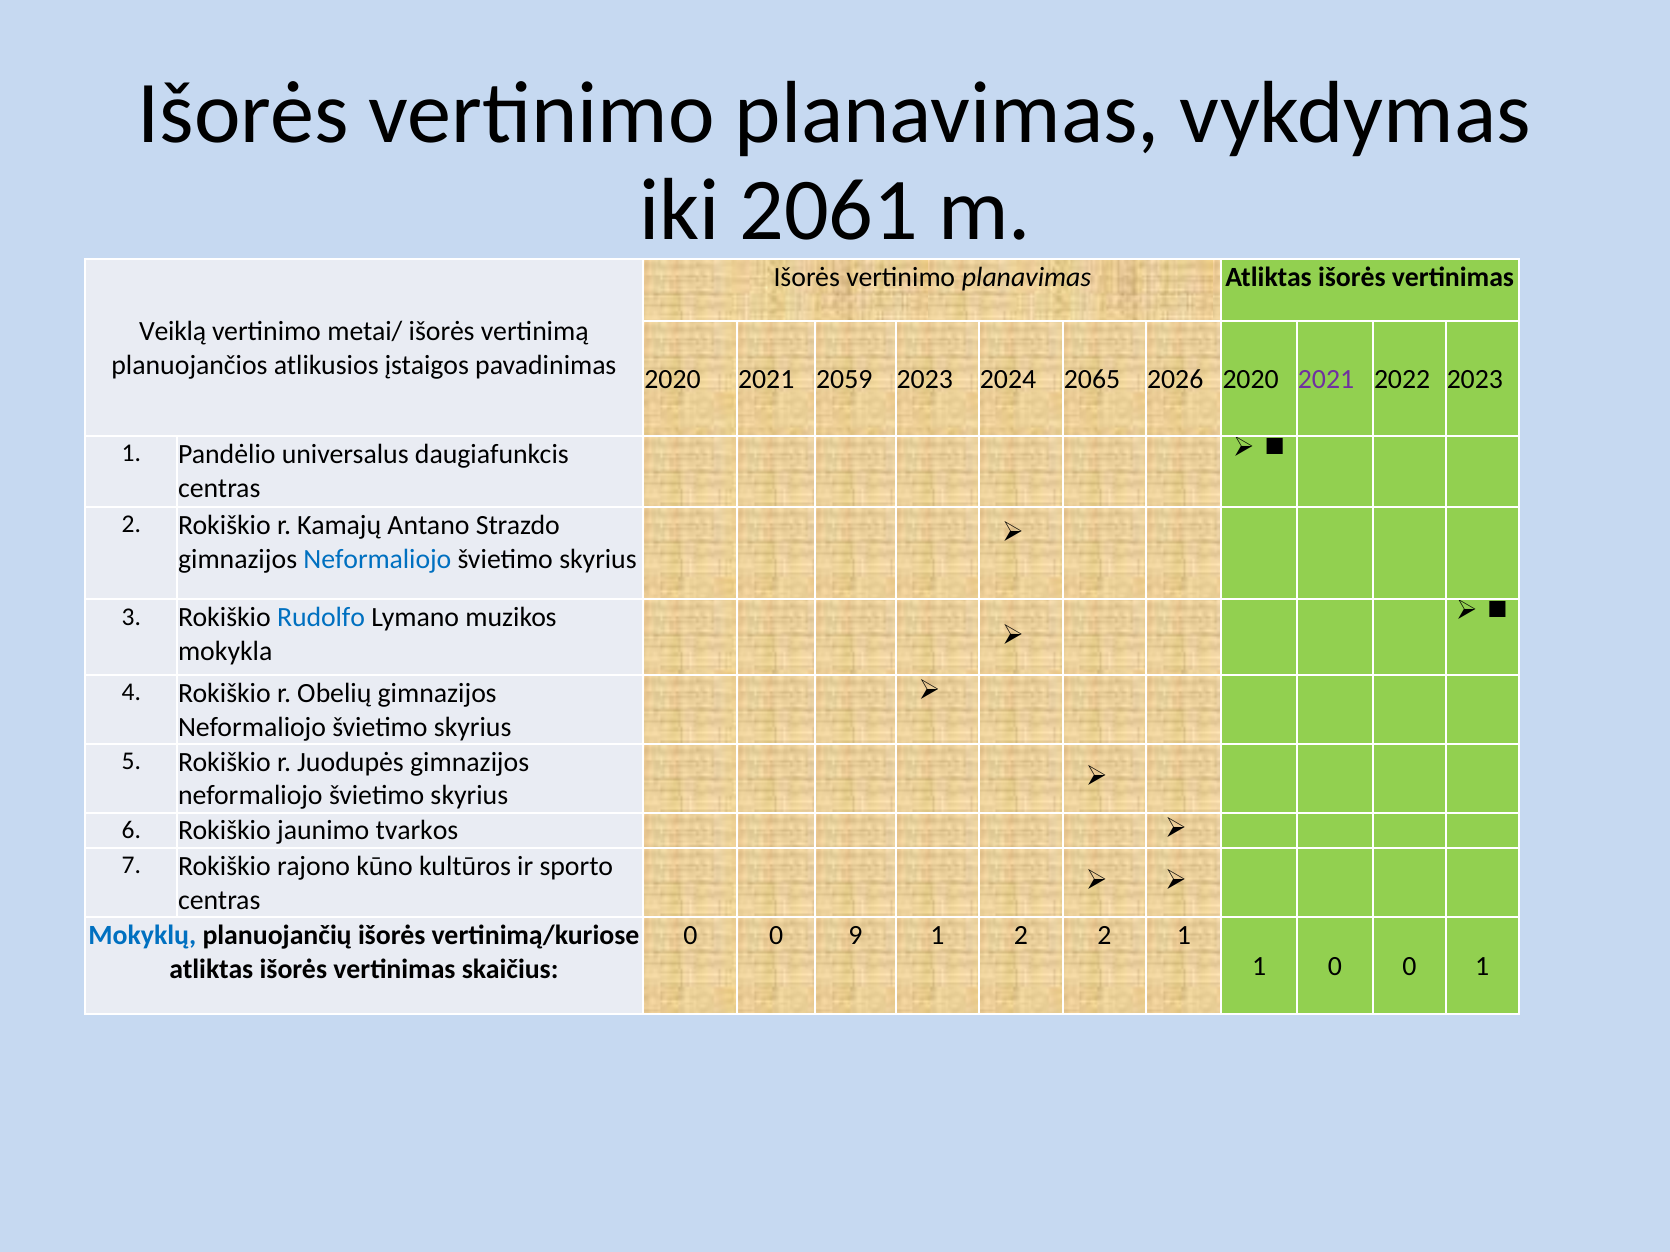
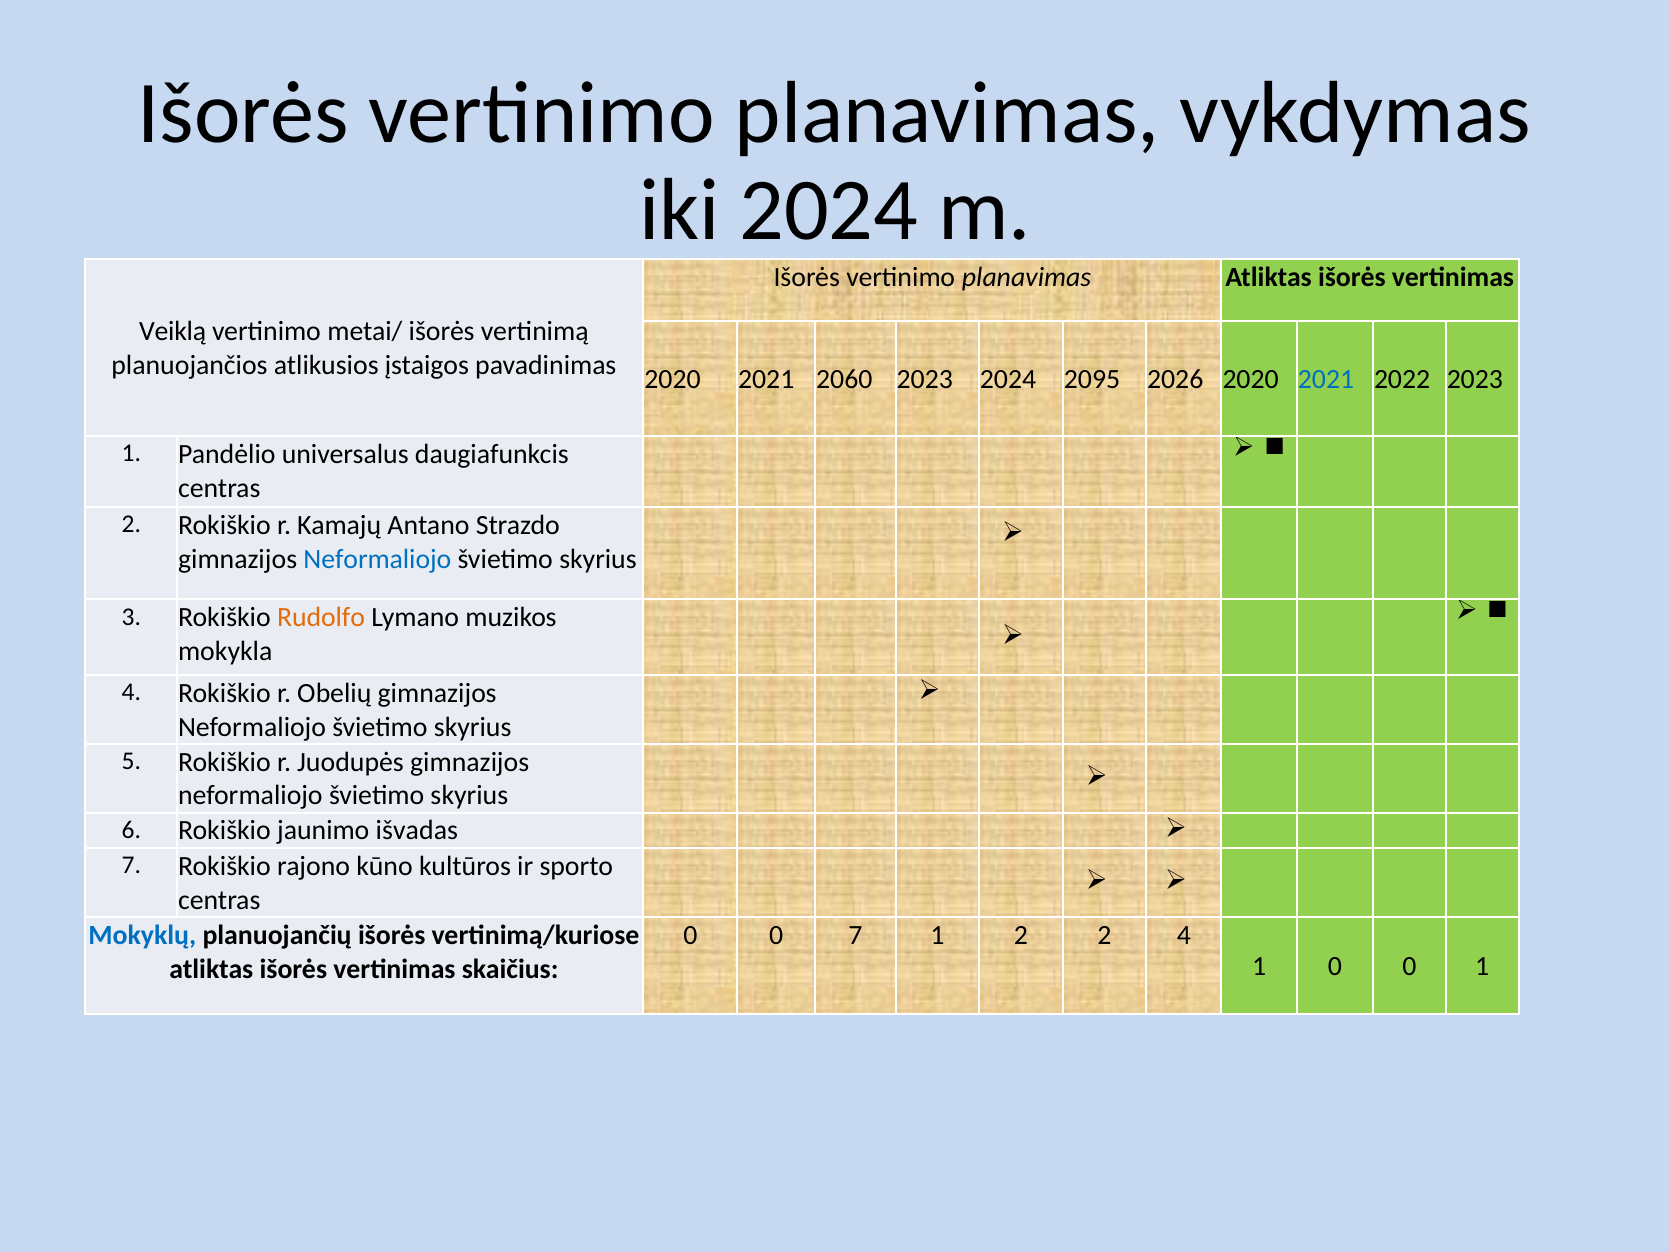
iki 2061: 2061 -> 2024
2059: 2059 -> 2060
2065: 2065 -> 2095
2021 at (1326, 380) colour: purple -> blue
Rudolfo colour: blue -> orange
tvarkos: tvarkos -> išvadas
0 9: 9 -> 7
2 1: 1 -> 4
